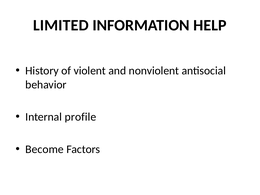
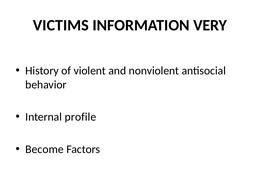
LIMITED: LIMITED -> VICTIMS
HELP: HELP -> VERY
